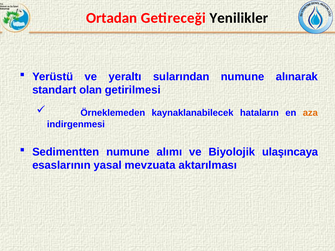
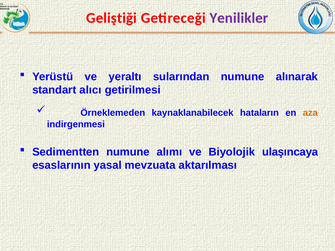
Ortadan: Ortadan -> Geliştiği
Yenilikler colour: black -> purple
olan: olan -> alıcı
